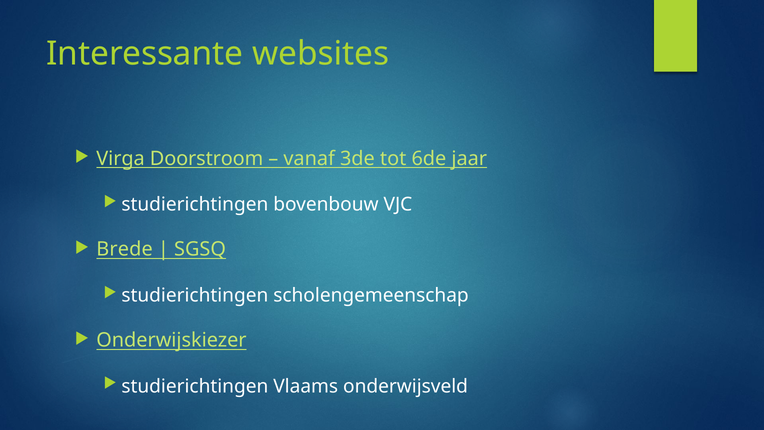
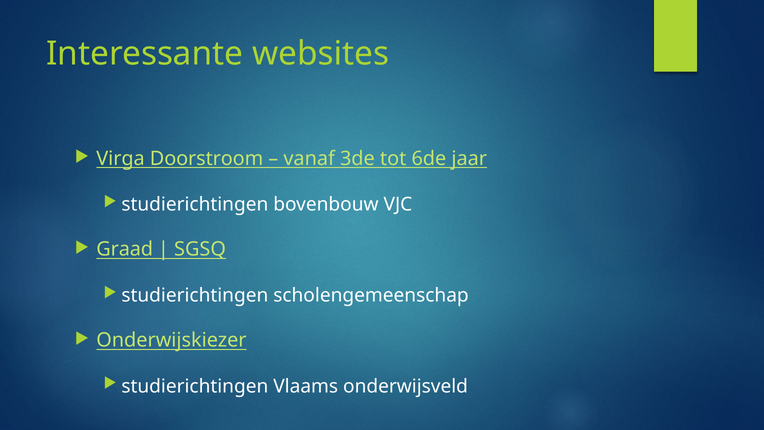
Brede: Brede -> Graad
